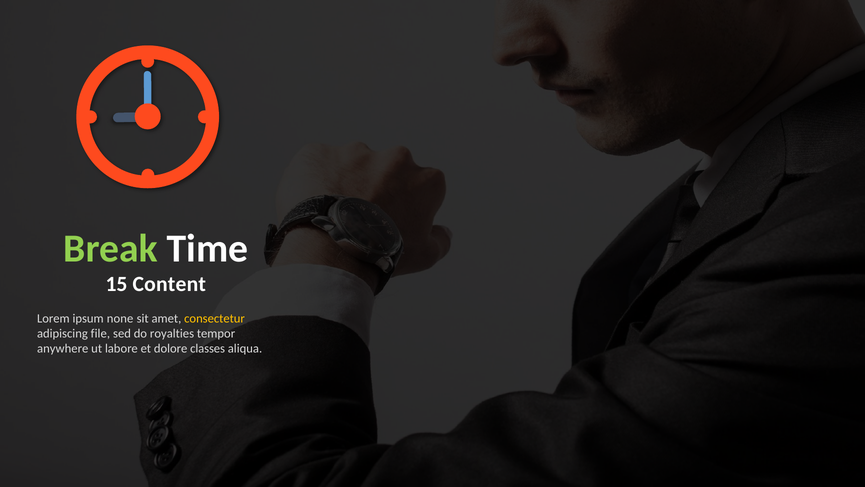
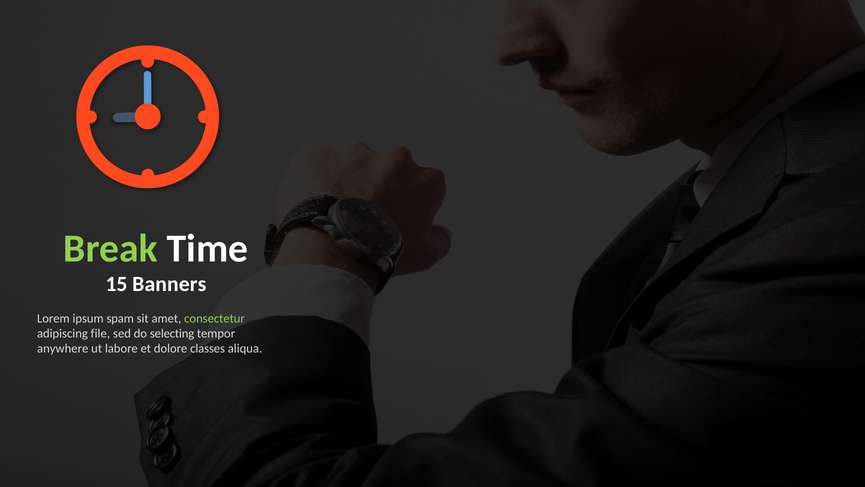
Content: Content -> Banners
none: none -> spam
consectetur colour: yellow -> light green
royalties: royalties -> selecting
